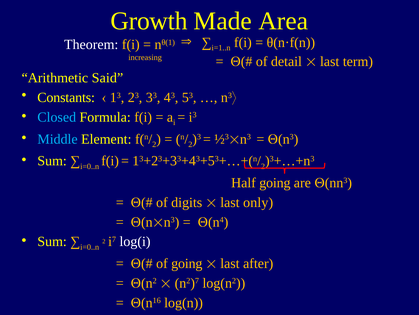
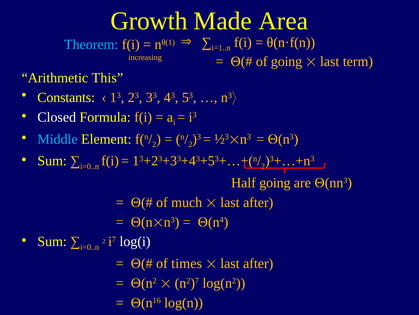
Theorem colour: white -> light blue
of detail: detail -> going
Said: Said -> This
Closed colour: light blue -> white
digits: digits -> much
only at (258, 202): only -> after
of going: going -> times
